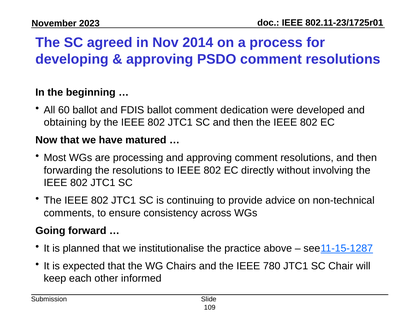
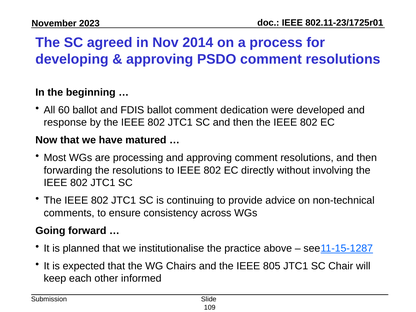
obtaining: obtaining -> response
780: 780 -> 805
